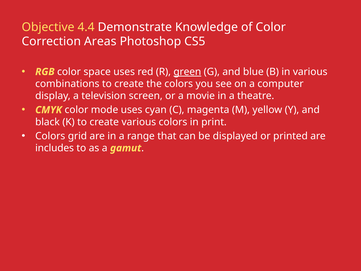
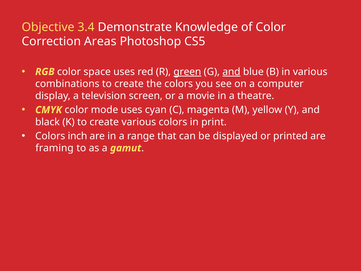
4.4: 4.4 -> 3.4
and at (231, 72) underline: none -> present
grid: grid -> inch
includes: includes -> framing
